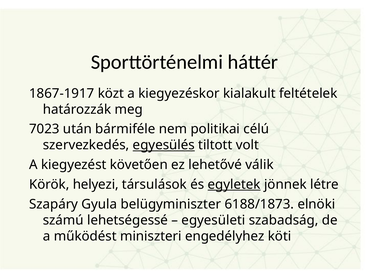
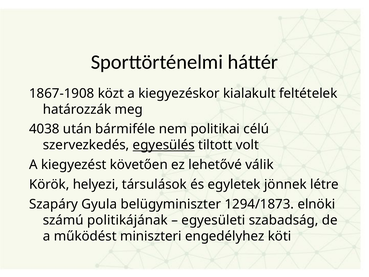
1867-1917: 1867-1917 -> 1867-1908
7023: 7023 -> 4038
egyletek underline: present -> none
6188/1873: 6188/1873 -> 1294/1873
lehetségessé: lehetségessé -> politikájának
